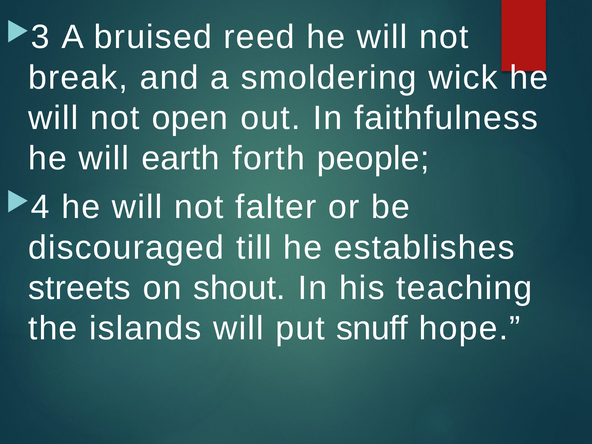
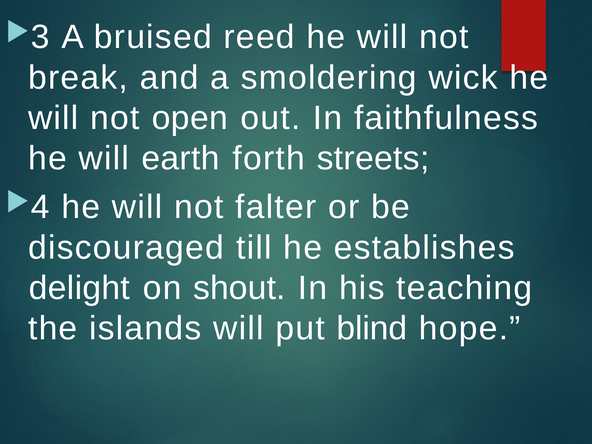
people: people -> streets
streets: streets -> delight
snuff: snuff -> blind
